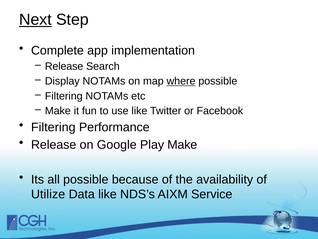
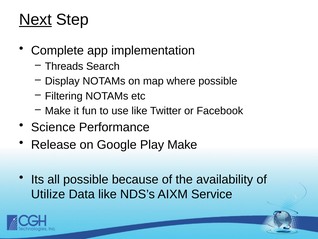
Release at (64, 66): Release -> Threads
where underline: present -> none
Filtering at (53, 127): Filtering -> Science
